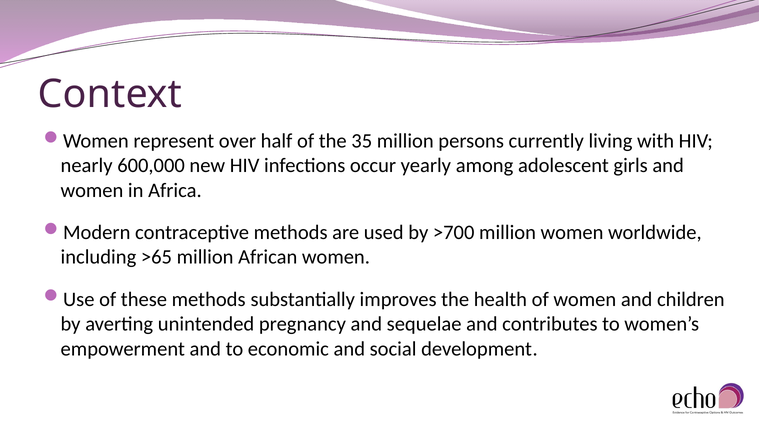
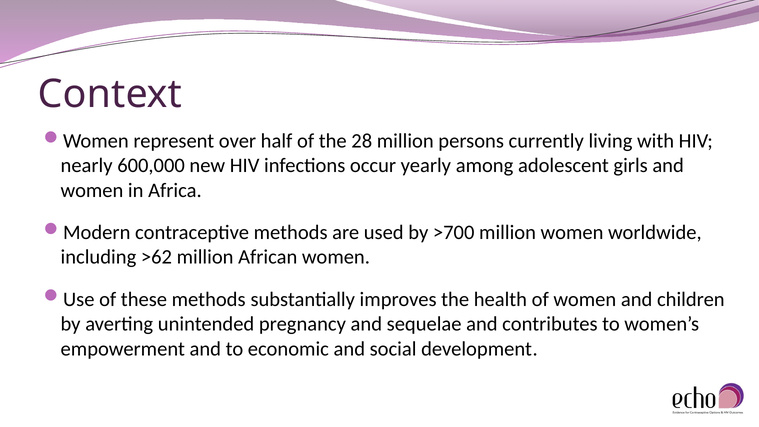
35: 35 -> 28
>65: >65 -> >62
